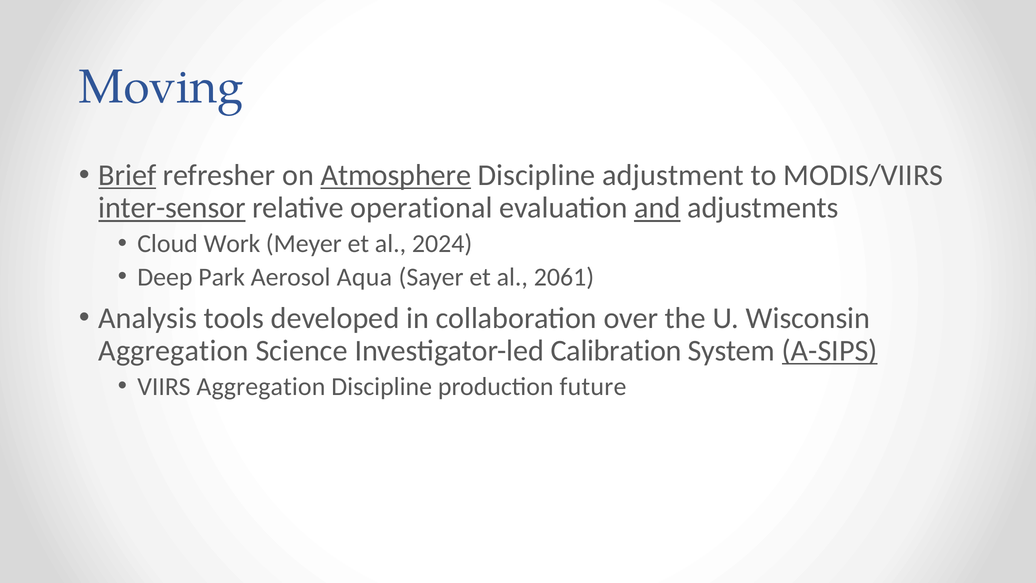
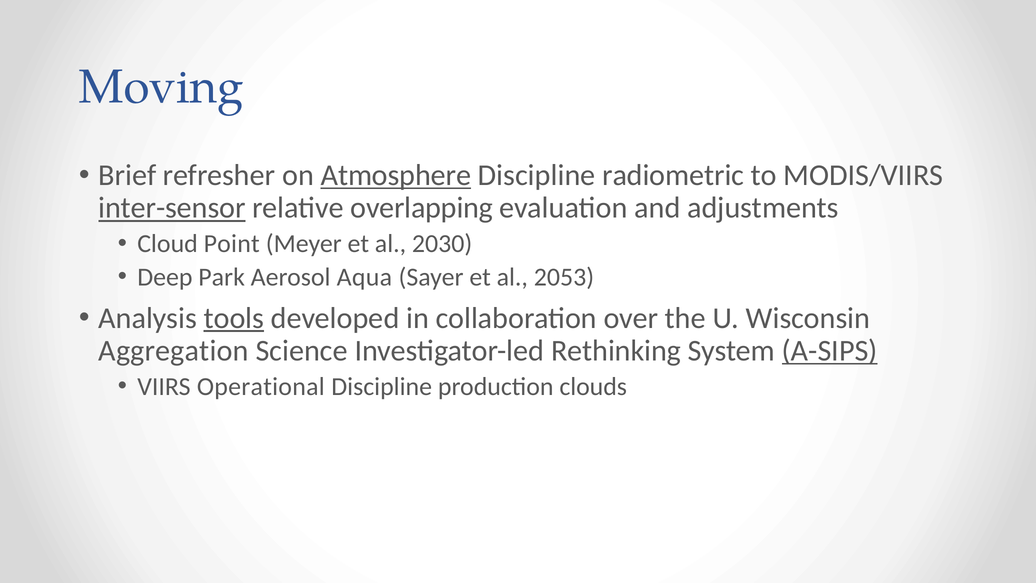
Brief underline: present -> none
adjustment: adjustment -> radiometric
operational: operational -> overlapping
and underline: present -> none
Work: Work -> Point
2024: 2024 -> 2030
2061: 2061 -> 2053
tools underline: none -> present
Calibration: Calibration -> Rethinking
VIIRS Aggregation: Aggregation -> Operational
future: future -> clouds
